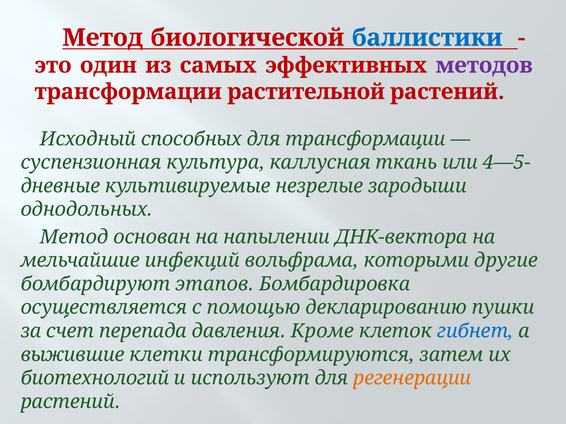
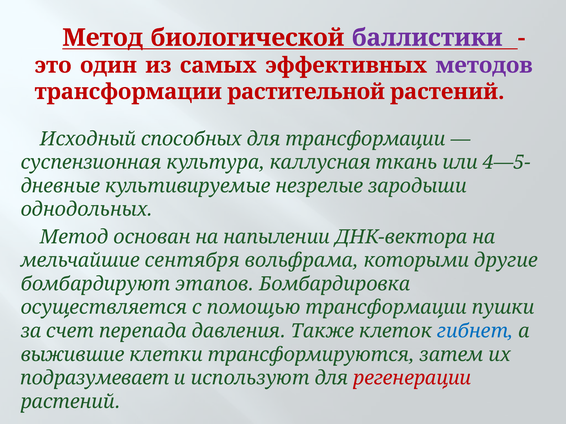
баллистики colour: blue -> purple
инфекций: инфекций -> сентября
помощью декларированию: декларированию -> трансформации
Кроме: Кроме -> Также
биотехнологий: биотехнологий -> подразумевает
регенерации colour: orange -> red
